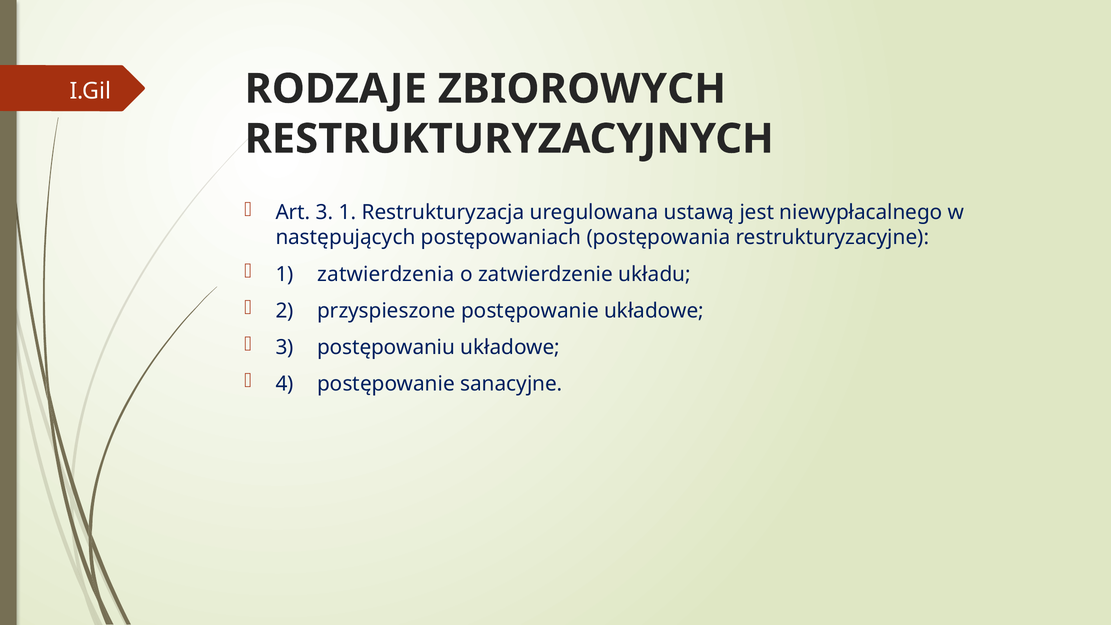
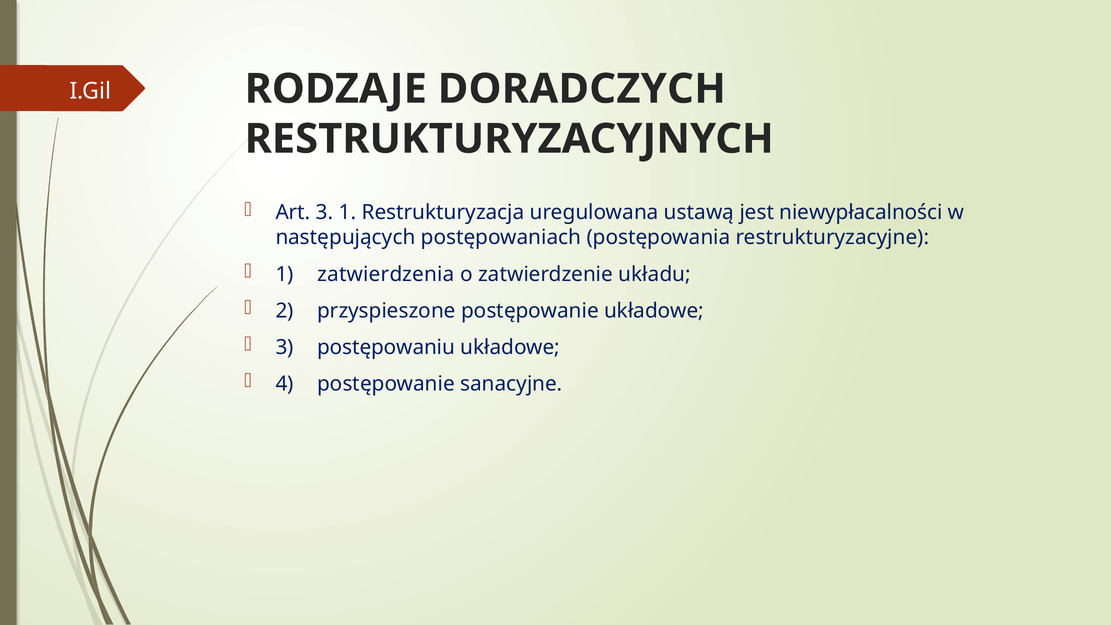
ZBIOROWYCH: ZBIOROWYCH -> DORADCZYCH
niewypłacalnego: niewypłacalnego -> niewypłacalności
